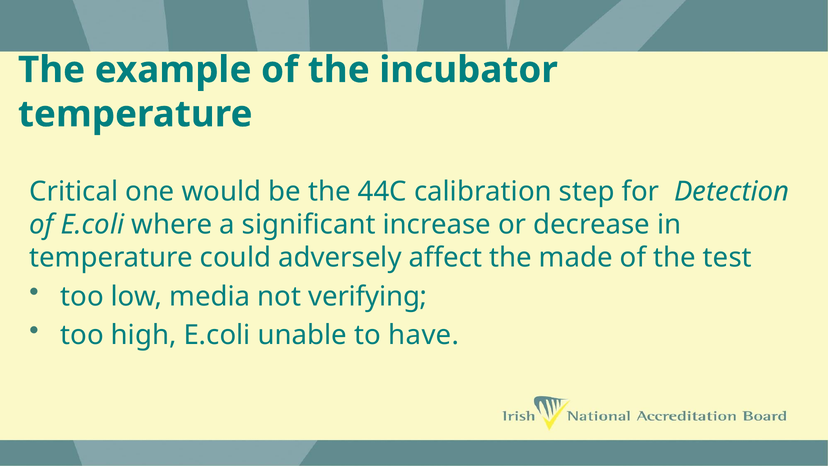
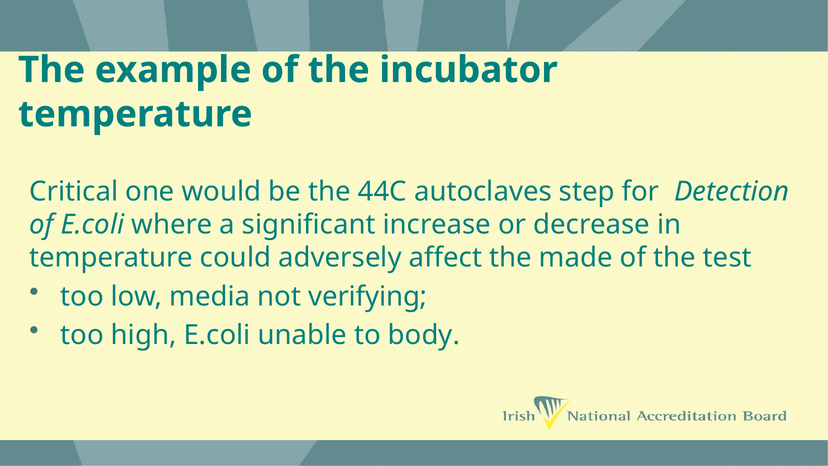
calibration: calibration -> autoclaves
have: have -> body
